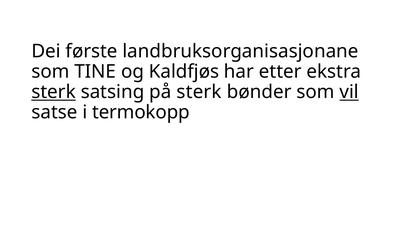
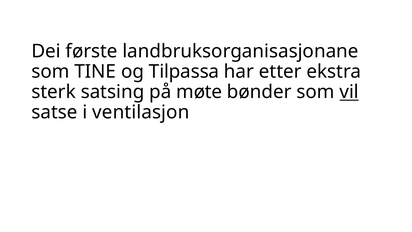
Kaldfjøs: Kaldfjøs -> Tilpassa
sterk at (54, 92) underline: present -> none
på sterk: sterk -> møte
termokopp: termokopp -> ventilasjon
